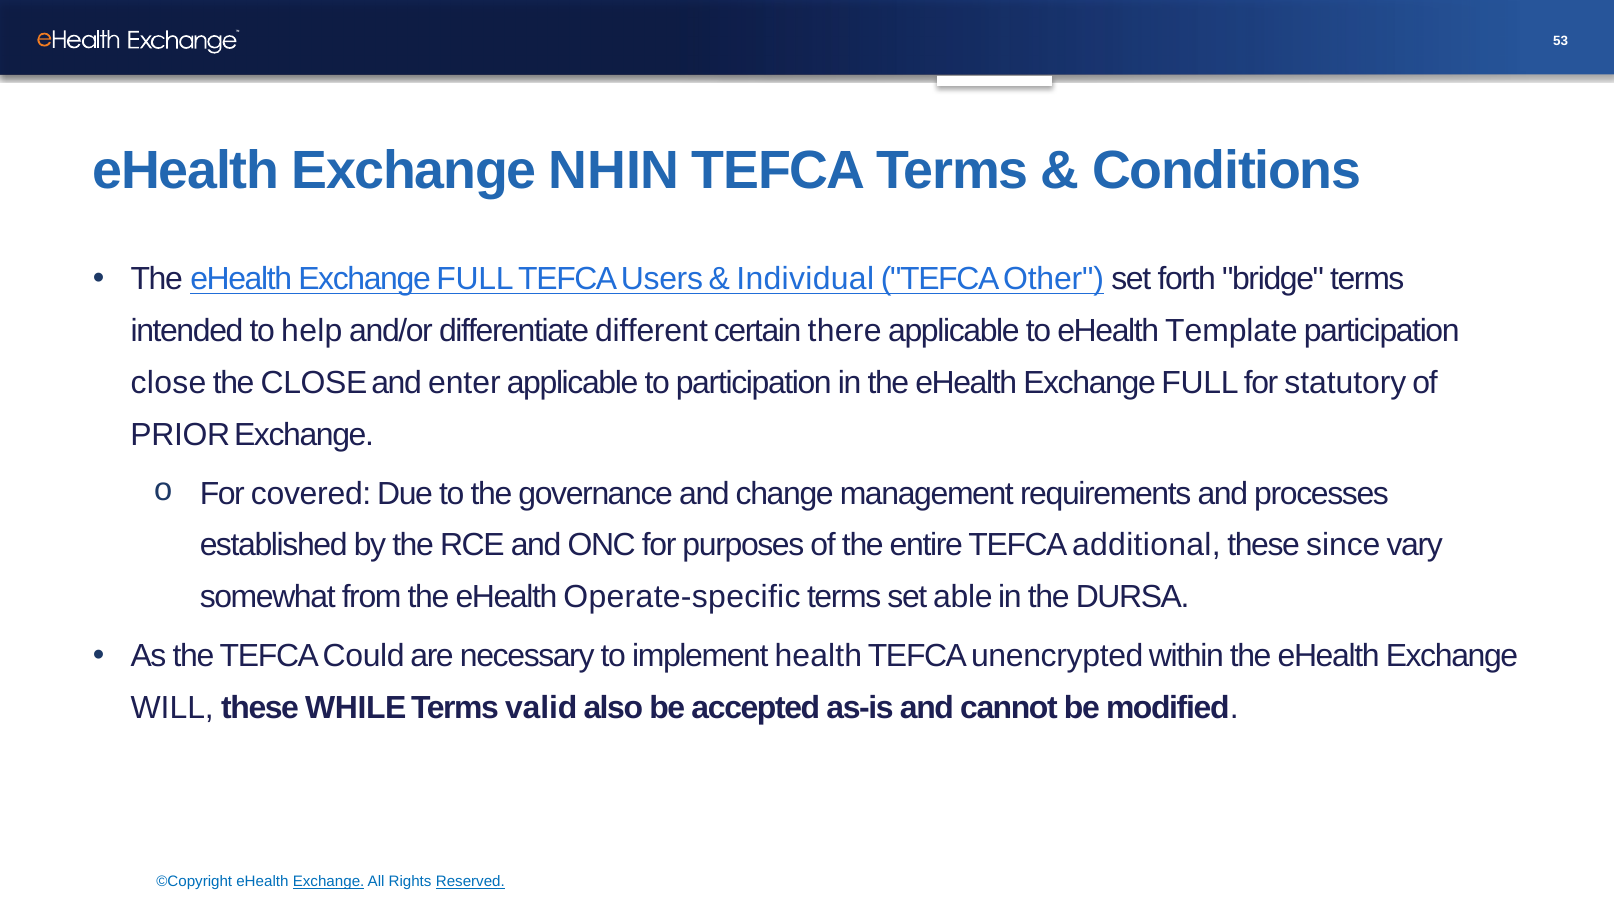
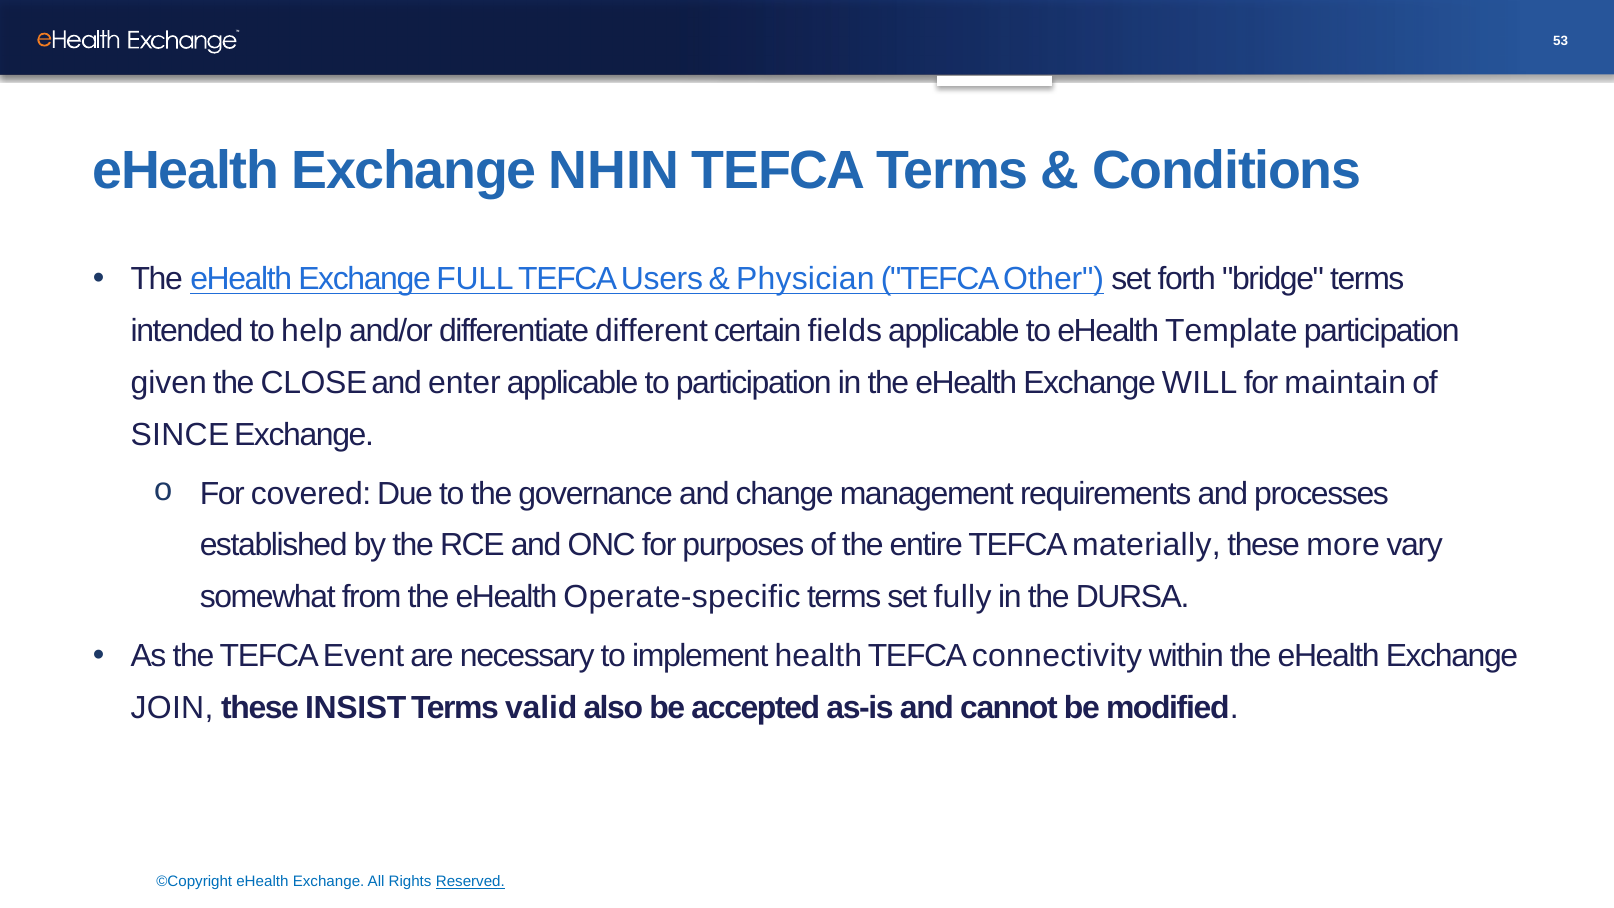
Individual: Individual -> Physician
there: there -> fields
close at (169, 383): close -> given
FULL at (1200, 383): FULL -> WILL
statutory: statutory -> maintain
PRIOR: PRIOR -> SINCE
additional: additional -> materially
since: since -> more
able: able -> fully
Could: Could -> Event
unencrypted: unencrypted -> connectivity
WILL: WILL -> JOIN
WHILE: WHILE -> INSIST
Exchange at (329, 882) underline: present -> none
